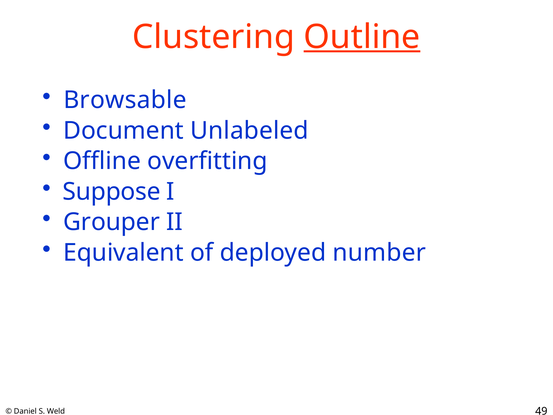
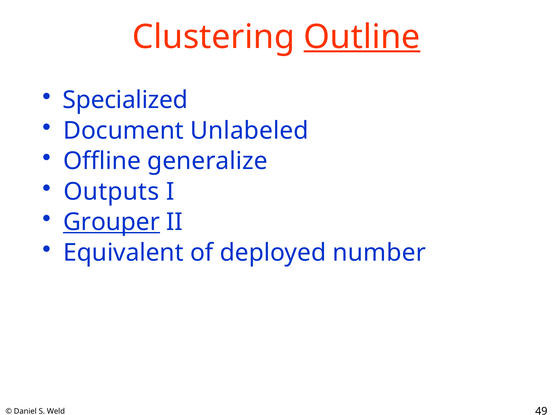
Browsable: Browsable -> Specialized
overfitting: overfitting -> generalize
Suppose: Suppose -> Outputs
Grouper underline: none -> present
